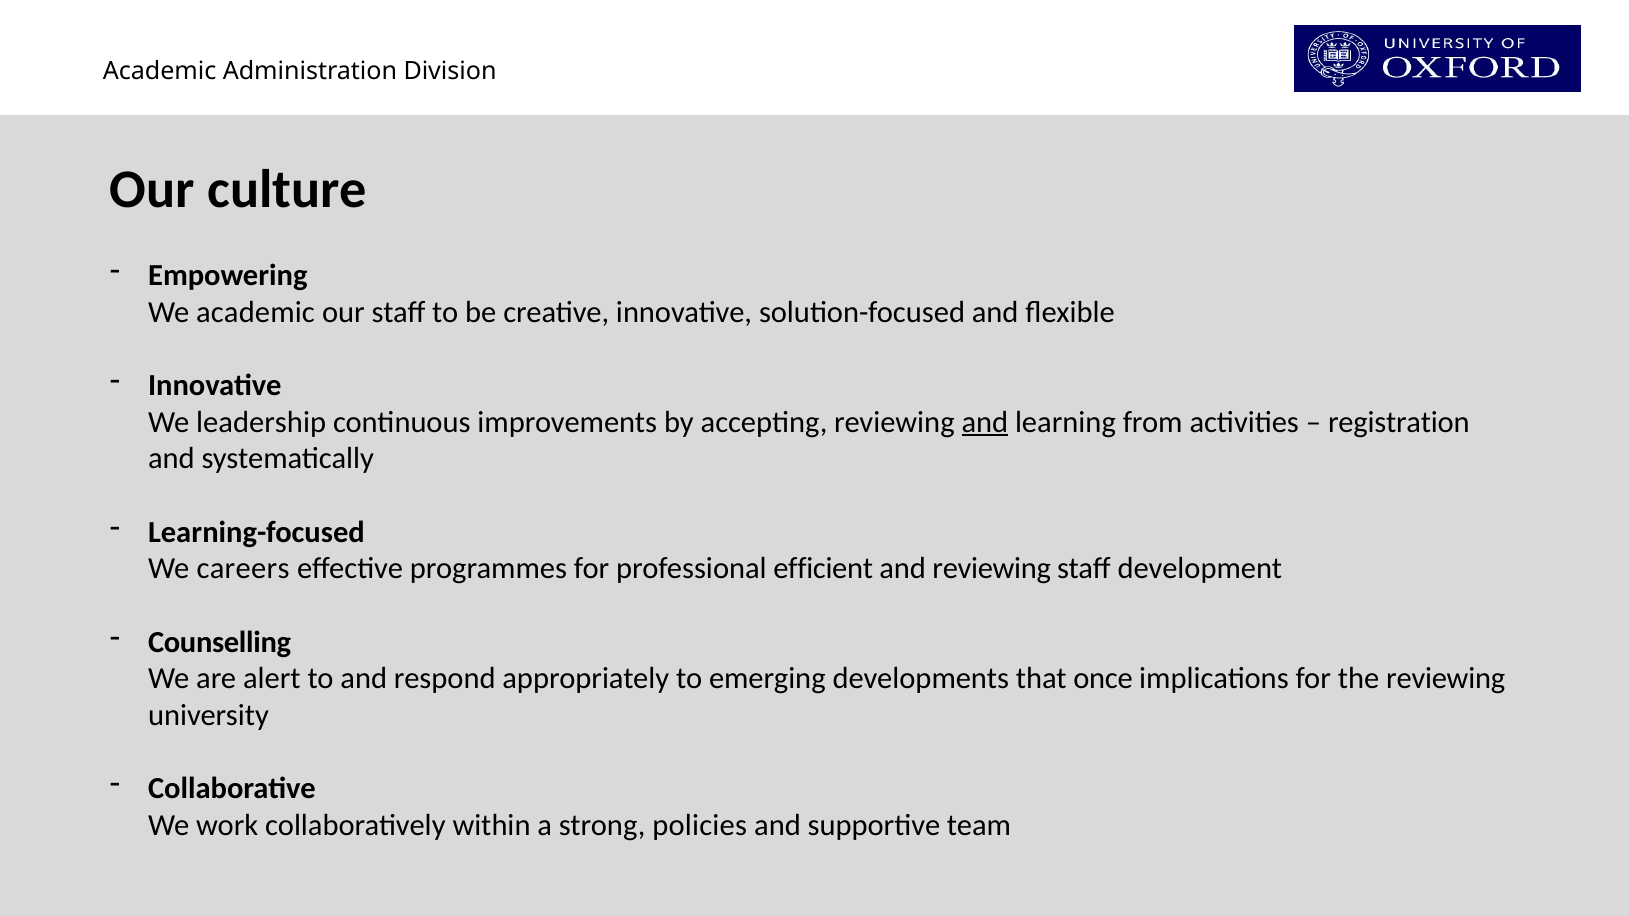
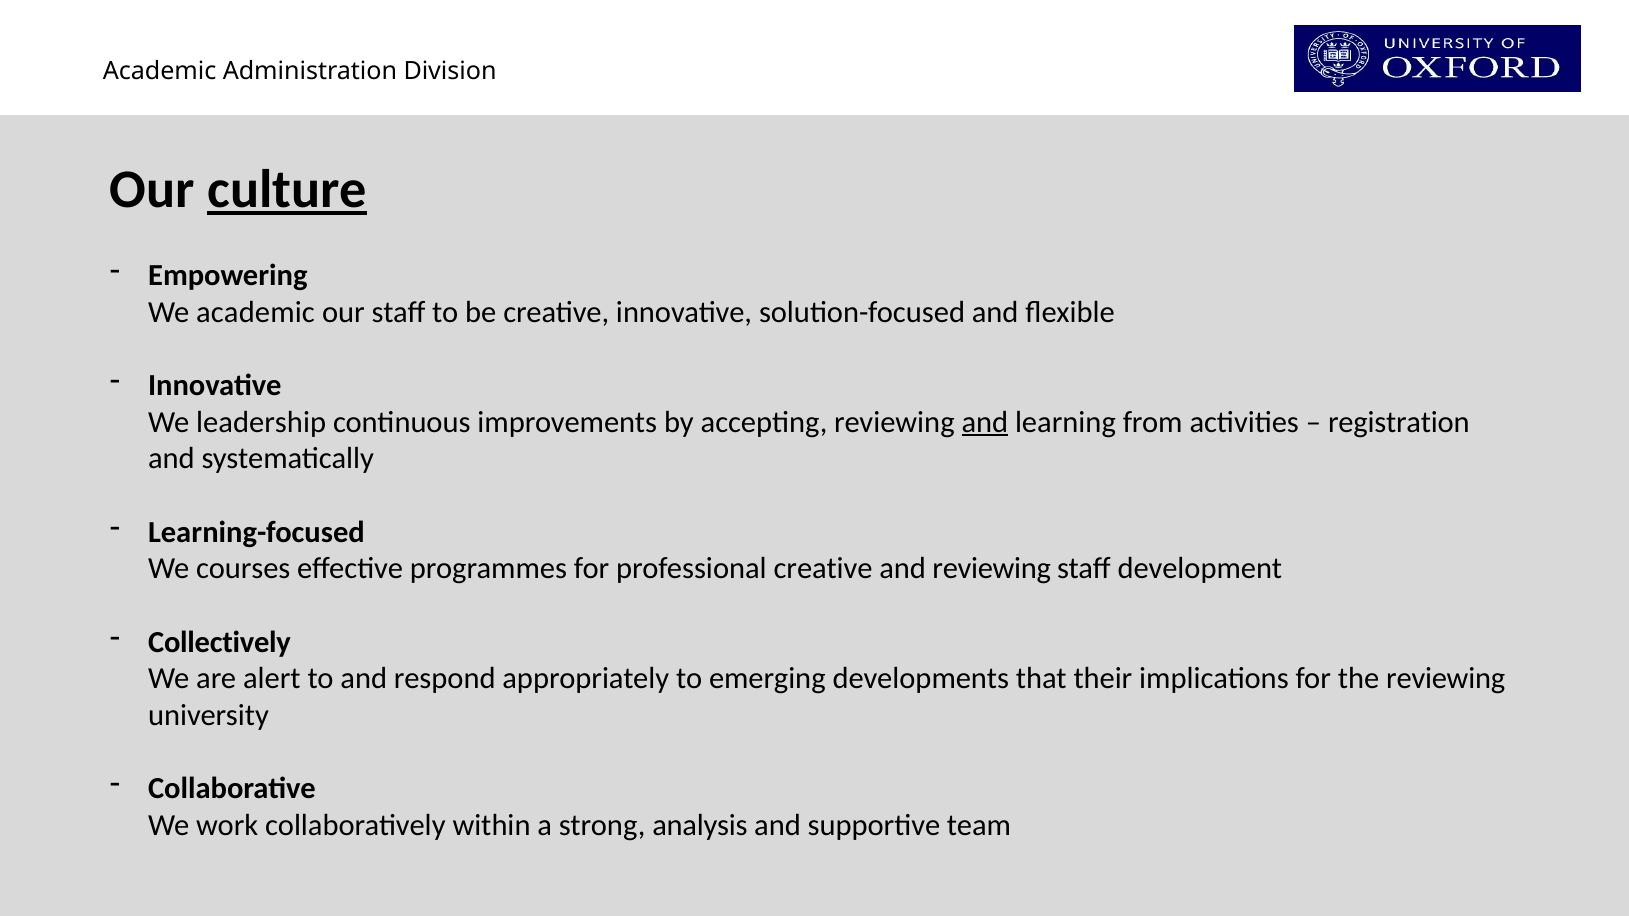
culture underline: none -> present
careers: careers -> courses
professional efficient: efficient -> creative
Counselling: Counselling -> Collectively
once: once -> their
policies: policies -> analysis
